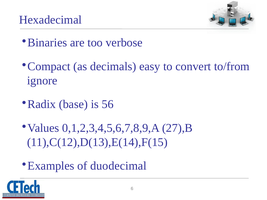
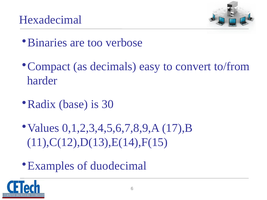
ignore: ignore -> harder
56: 56 -> 30
27),B: 27),B -> 17),B
